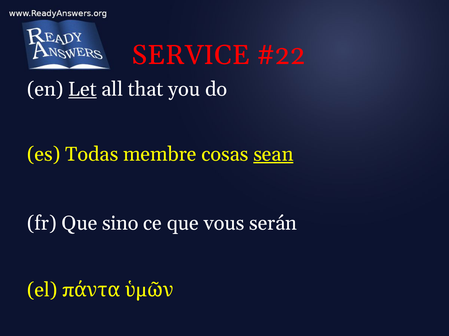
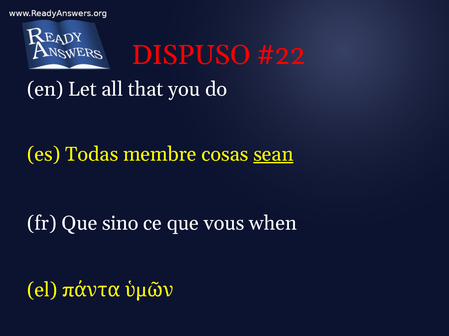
SERVICE: SERVICE -> DISPUSO
Let underline: present -> none
serán: serán -> when
